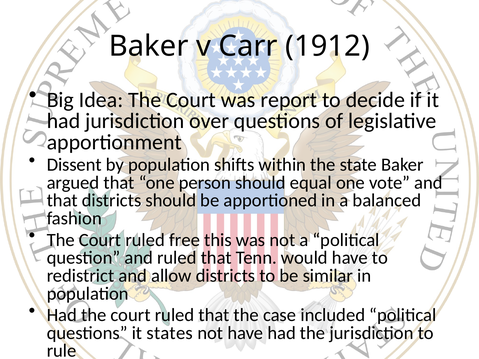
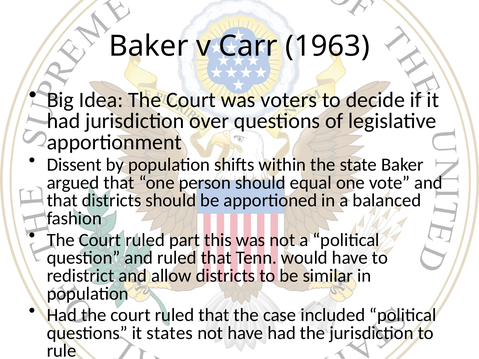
1912: 1912 -> 1963
report: report -> voters
free: free -> part
